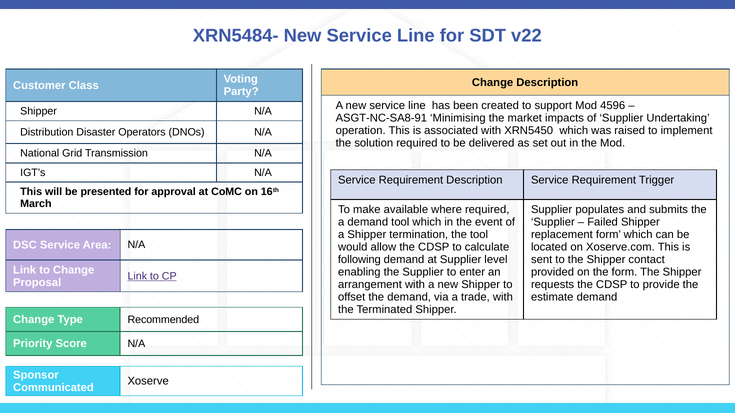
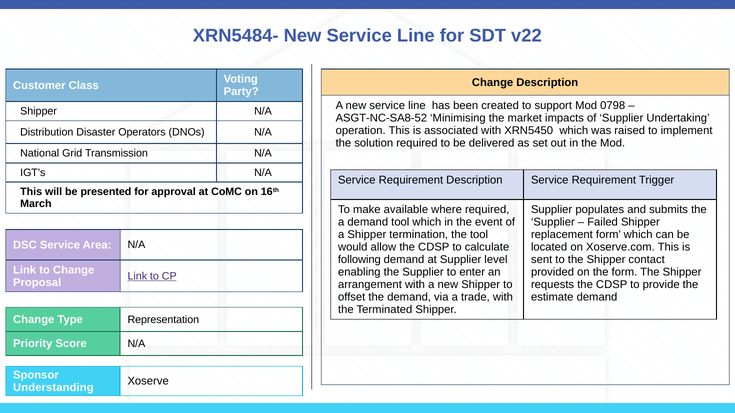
4596: 4596 -> 0798
ASGT-NC-SA8-91: ASGT-NC-SA8-91 -> ASGT-NC-SA8-52
Recommended: Recommended -> Representation
Communicated: Communicated -> Understanding
